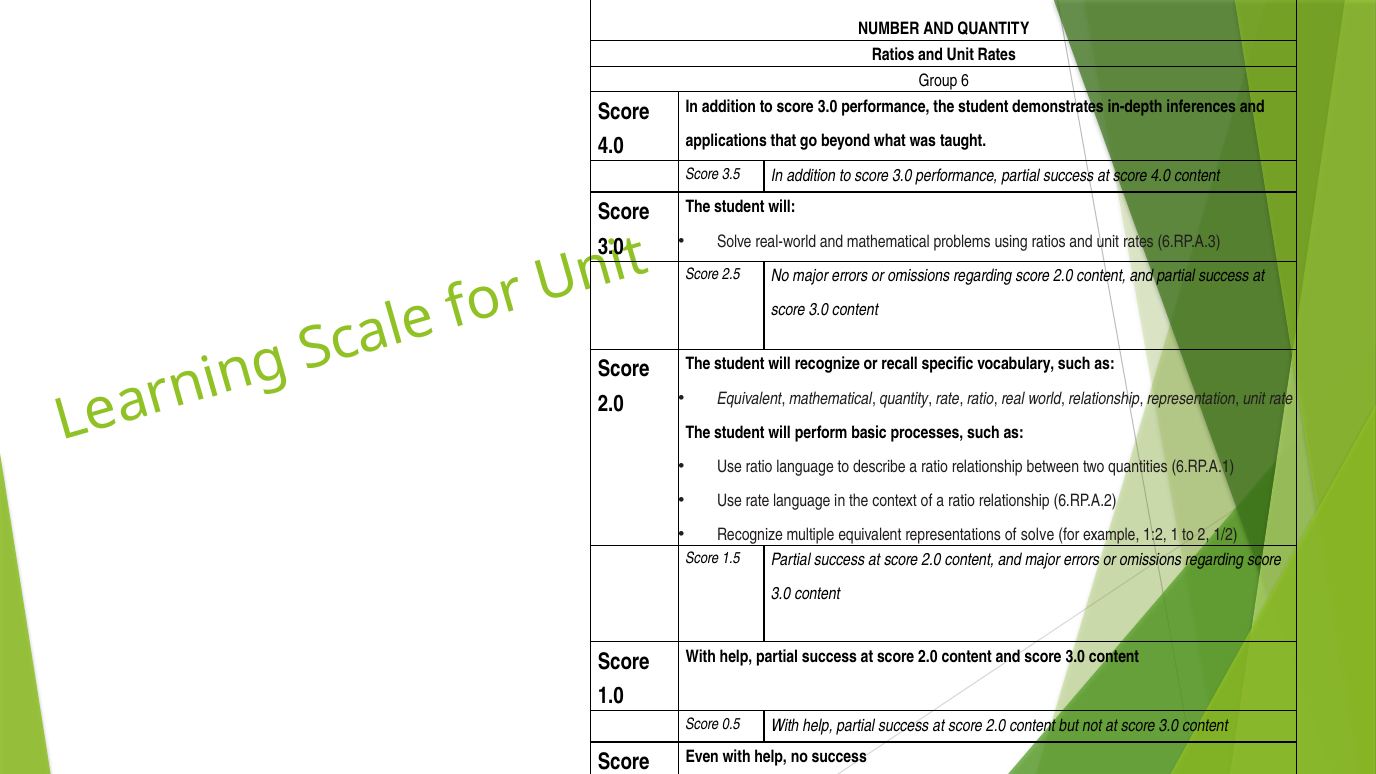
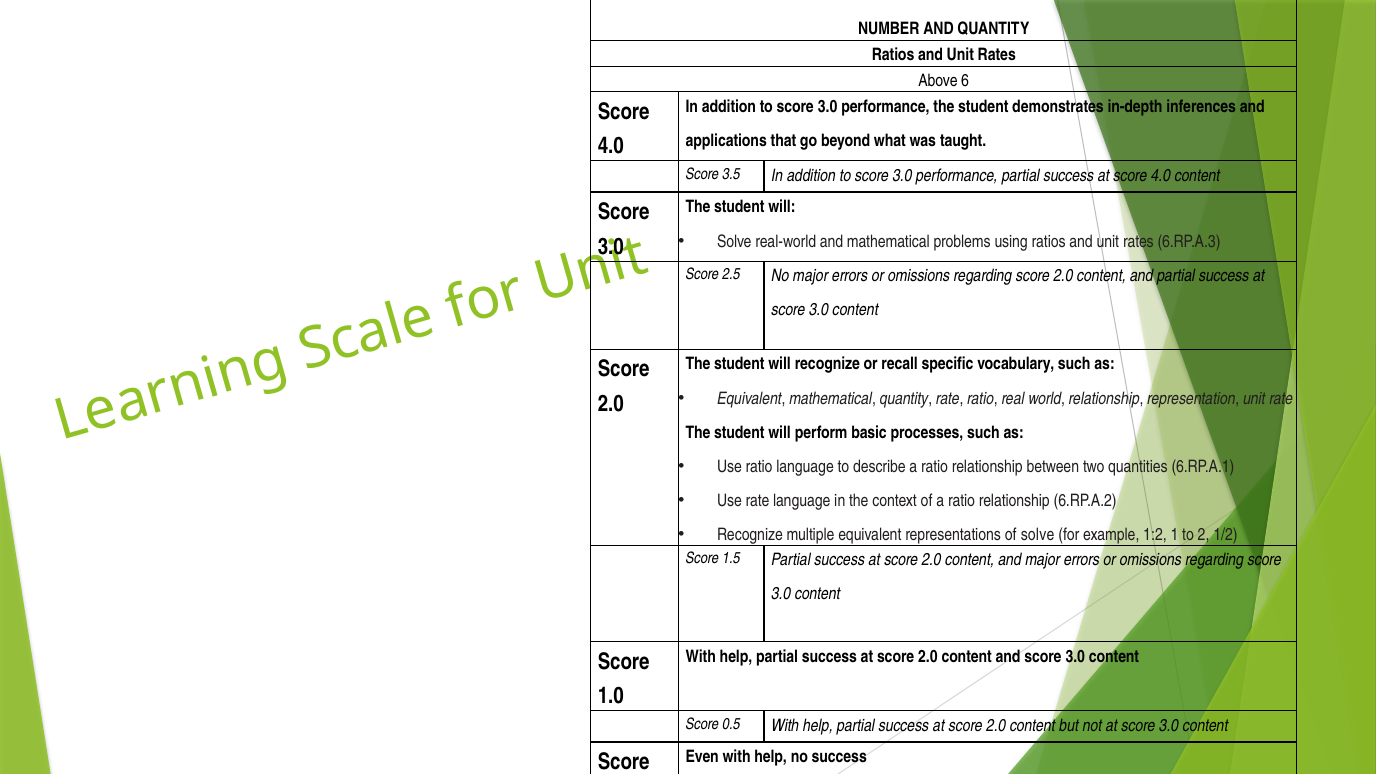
Group: Group -> Above
